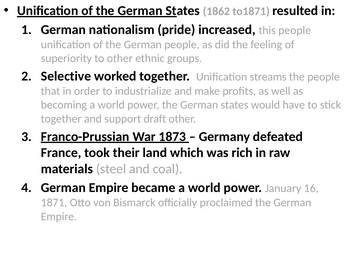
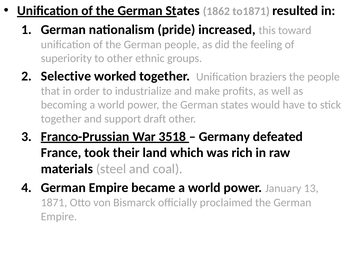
this people: people -> toward
streams: streams -> braziers
1873: 1873 -> 3518
16: 16 -> 13
